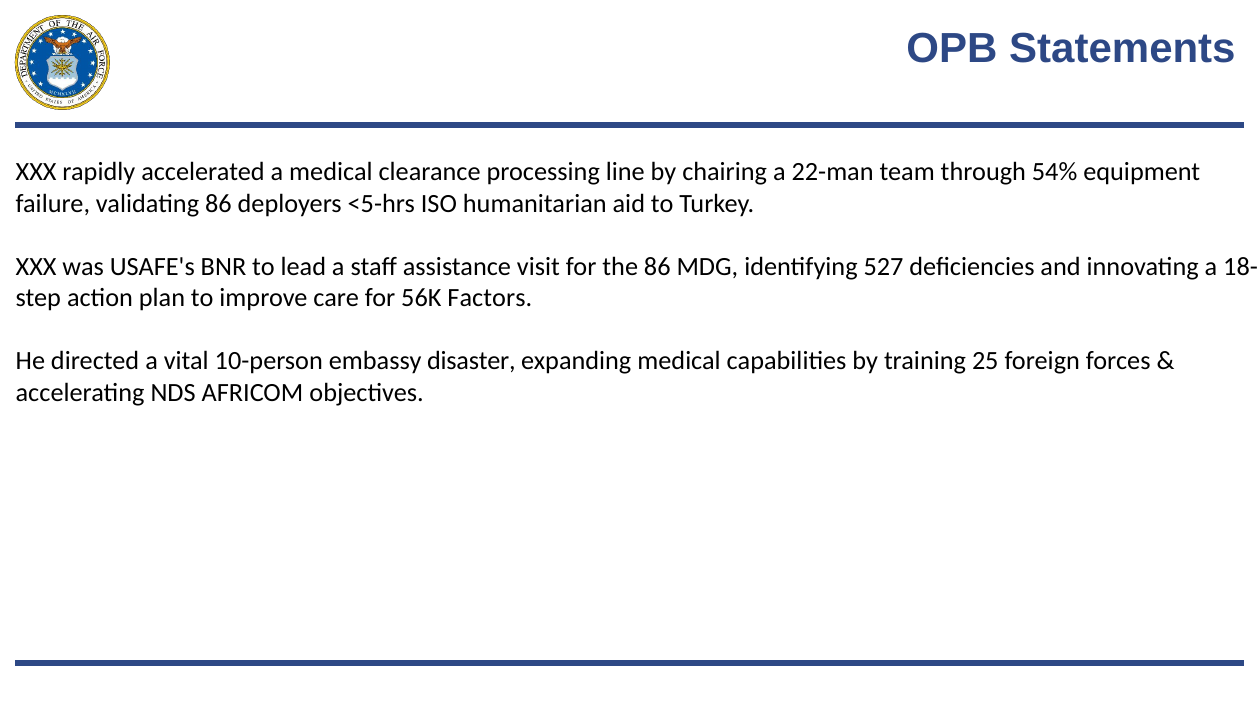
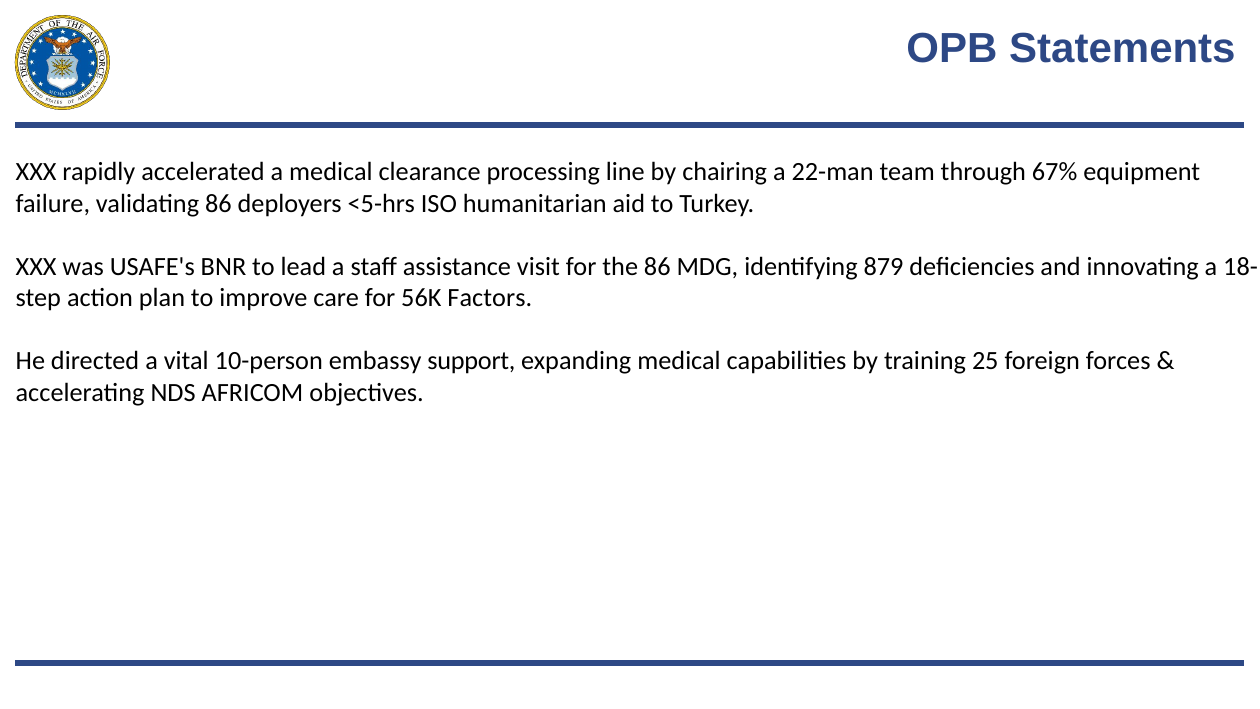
54%: 54% -> 67%
527: 527 -> 879
disaster: disaster -> support
